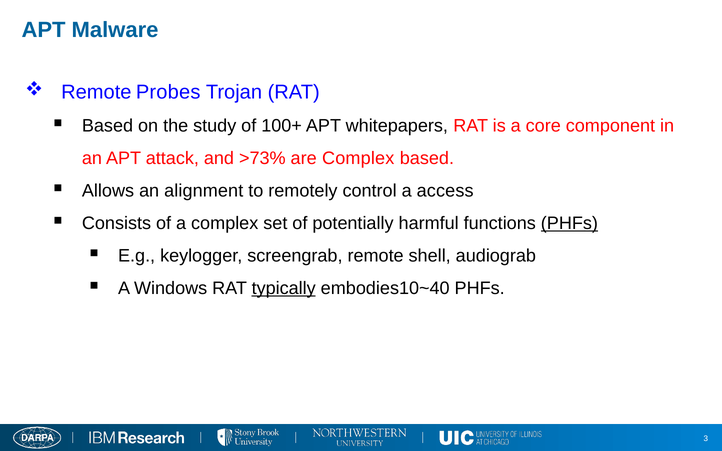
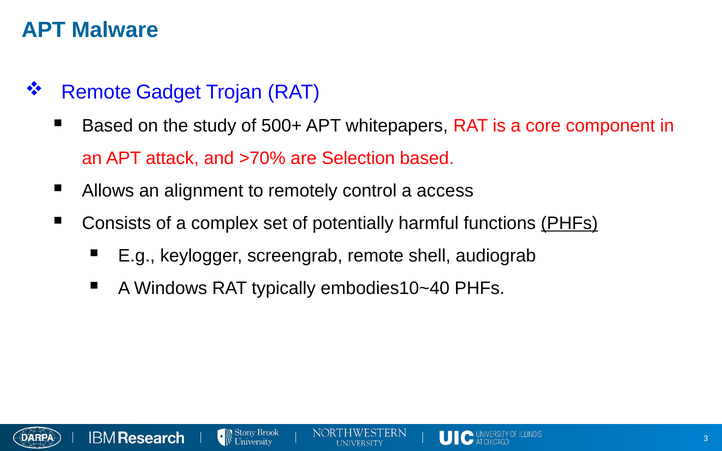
Probes: Probes -> Gadget
100+: 100+ -> 500+
>73%: >73% -> >70%
are Complex: Complex -> Selection
typically underline: present -> none
